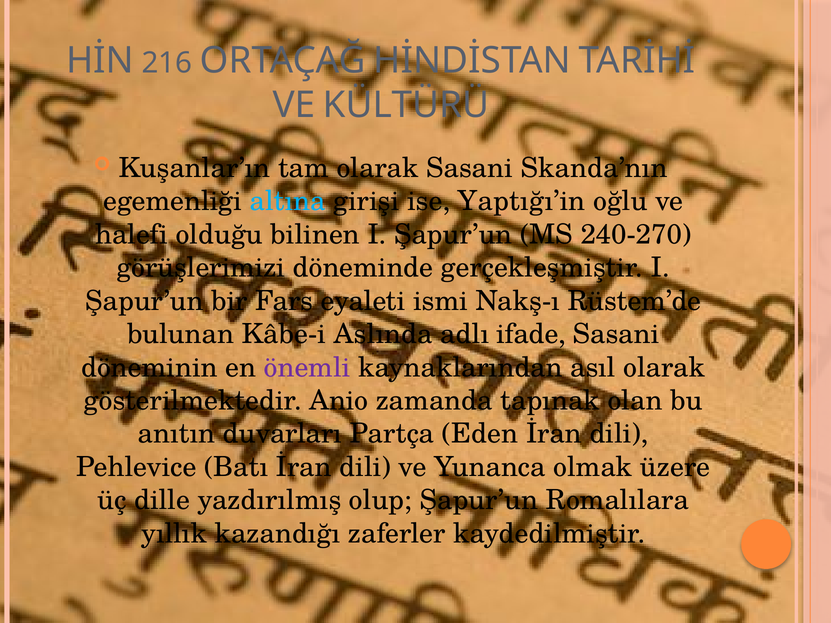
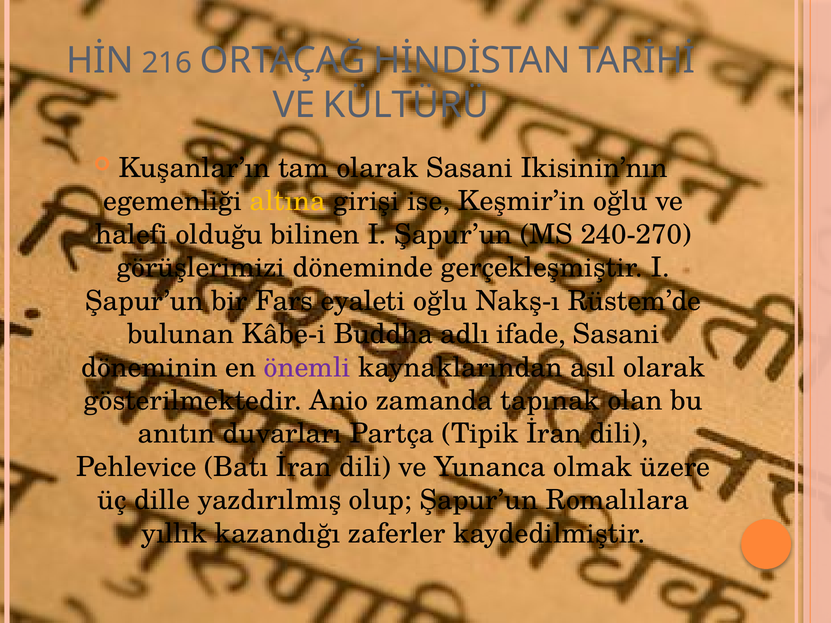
Skanda’nın: Skanda’nın -> Ikisinin’nın
altına colour: light blue -> yellow
Yaptığı’in: Yaptığı’in -> Keşmir’in
eyaleti ismi: ismi -> oğlu
Aslında: Aslında -> Buddha
Eden: Eden -> Tipik
